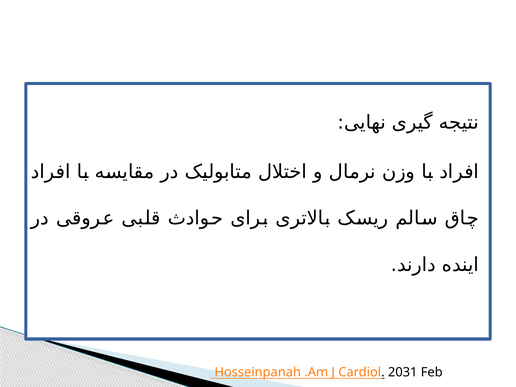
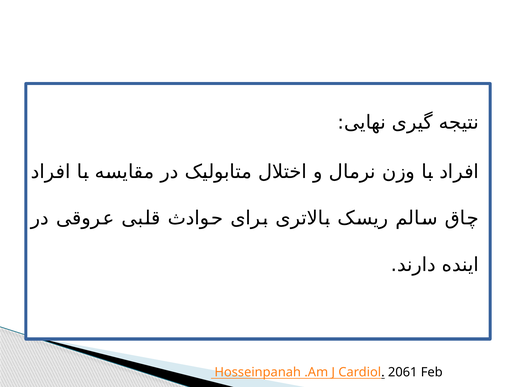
2031: 2031 -> 2061
